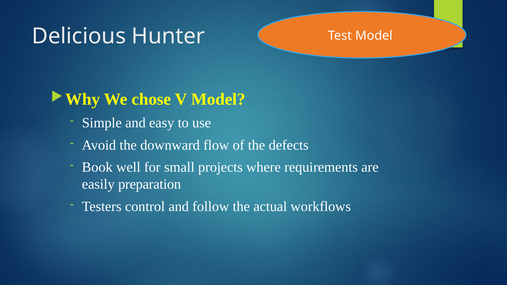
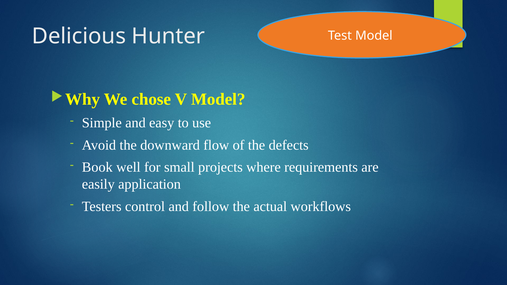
preparation: preparation -> application
